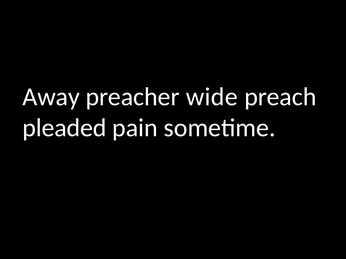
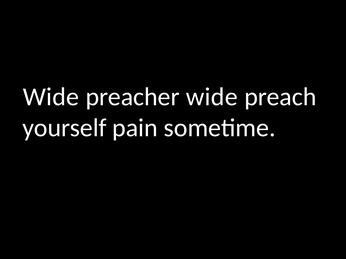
Away at (51, 97): Away -> Wide
pleaded: pleaded -> yourself
